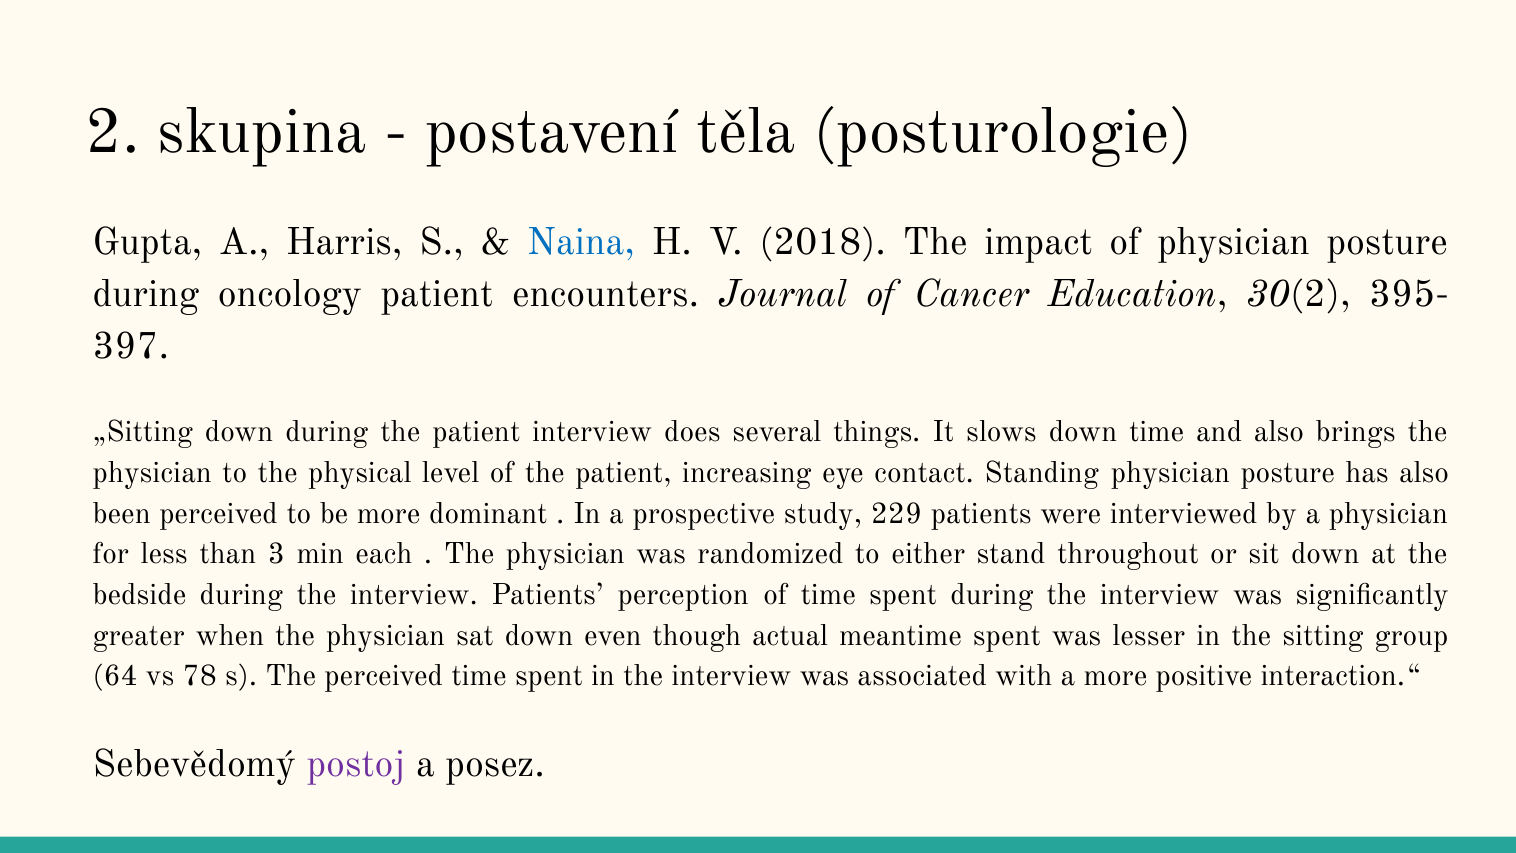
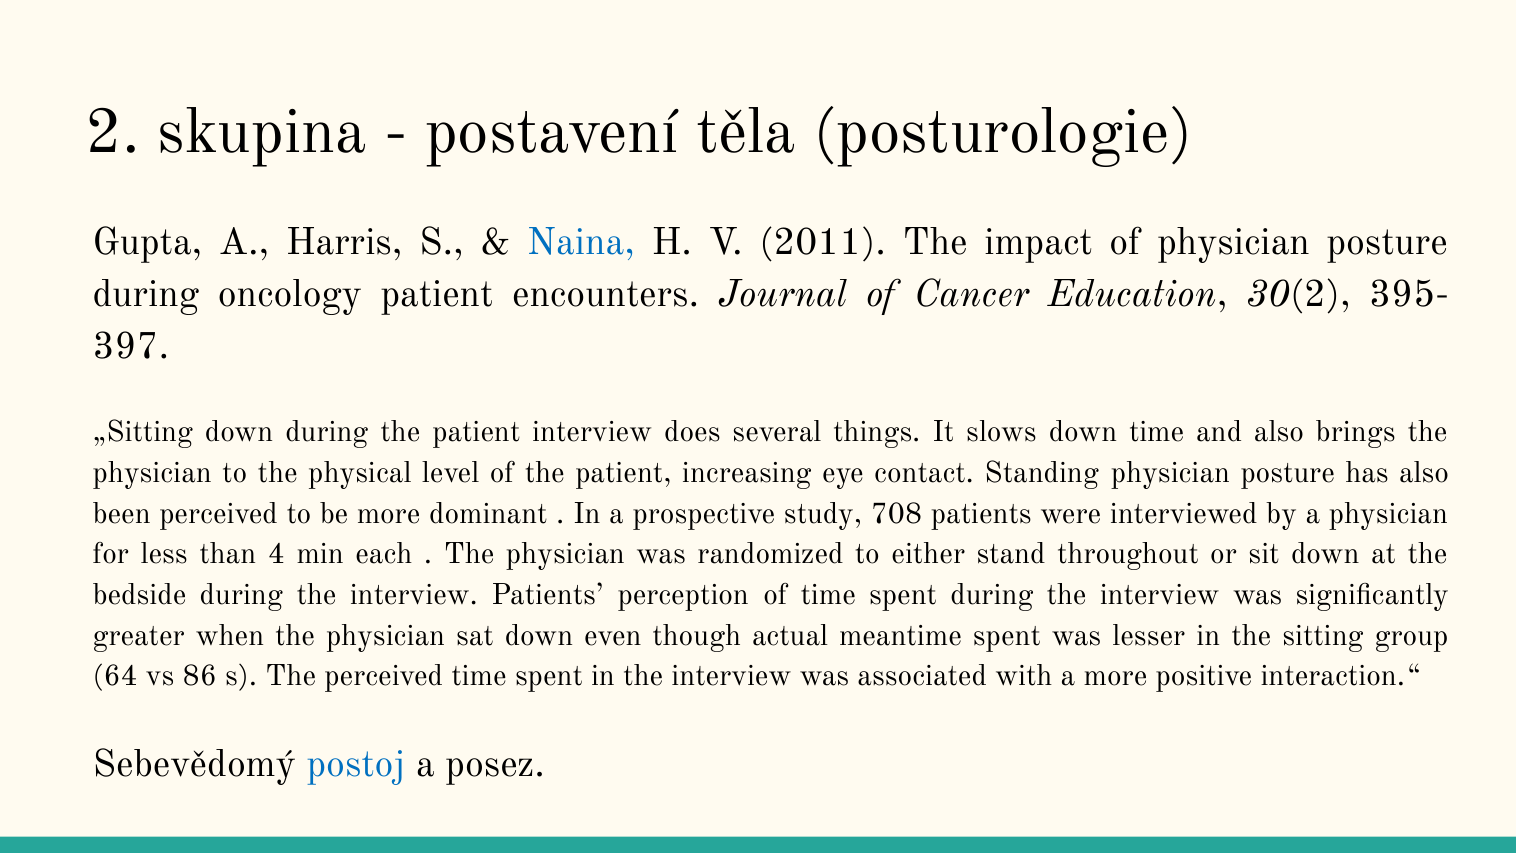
2018: 2018 -> 2011
229: 229 -> 708
3: 3 -> 4
78: 78 -> 86
postoj colour: purple -> blue
